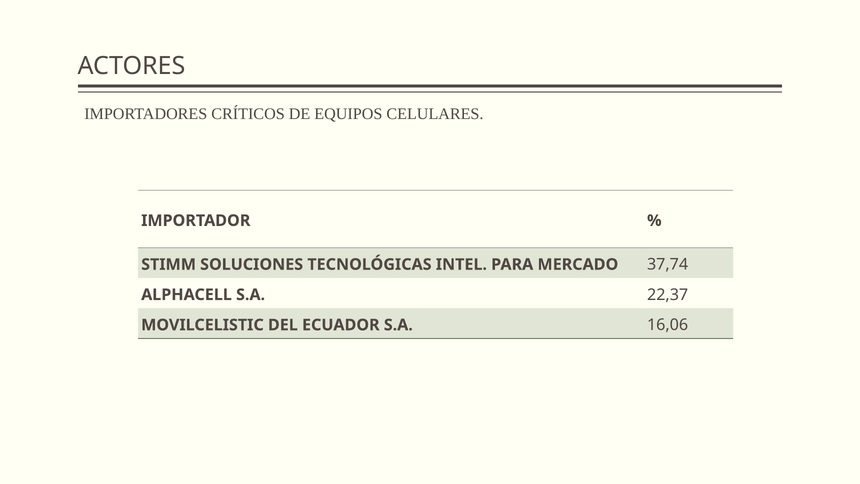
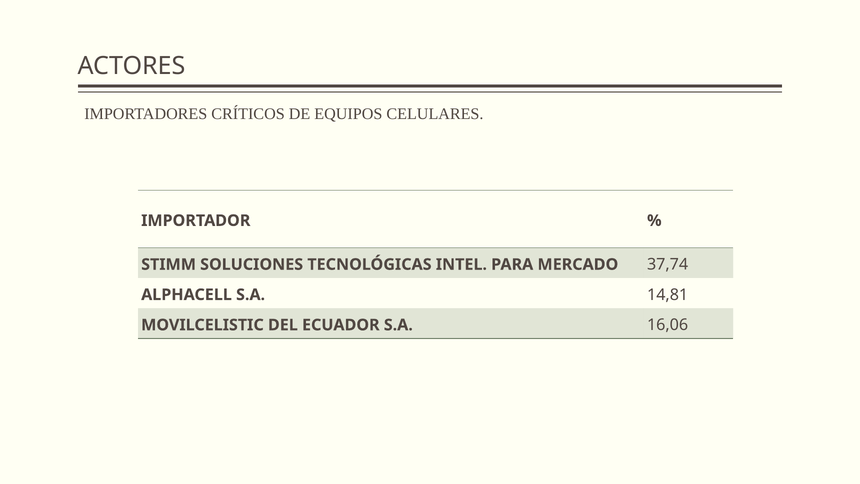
22,37: 22,37 -> 14,81
